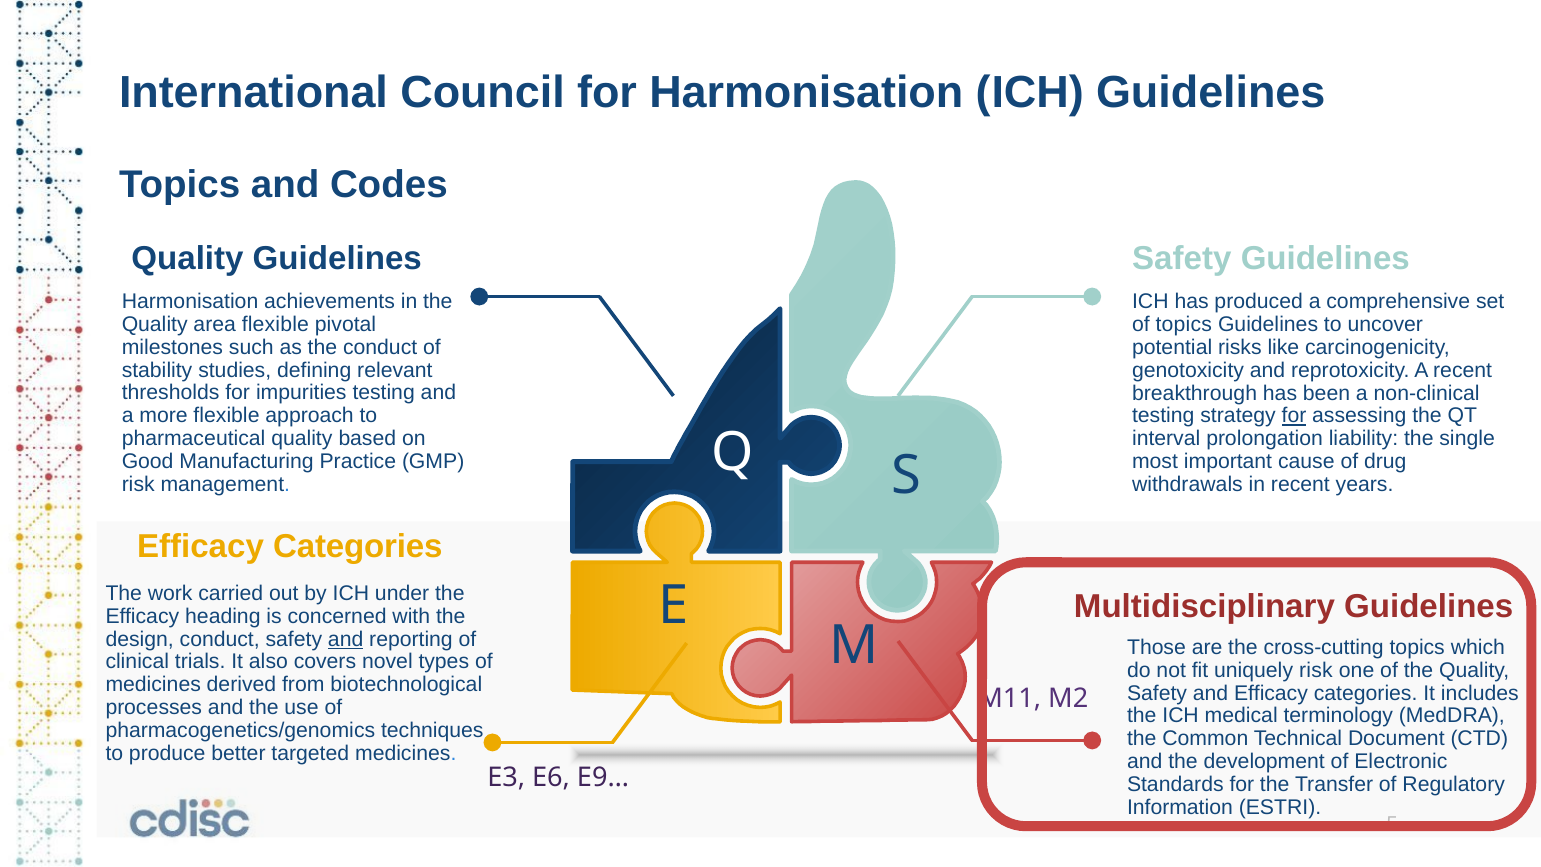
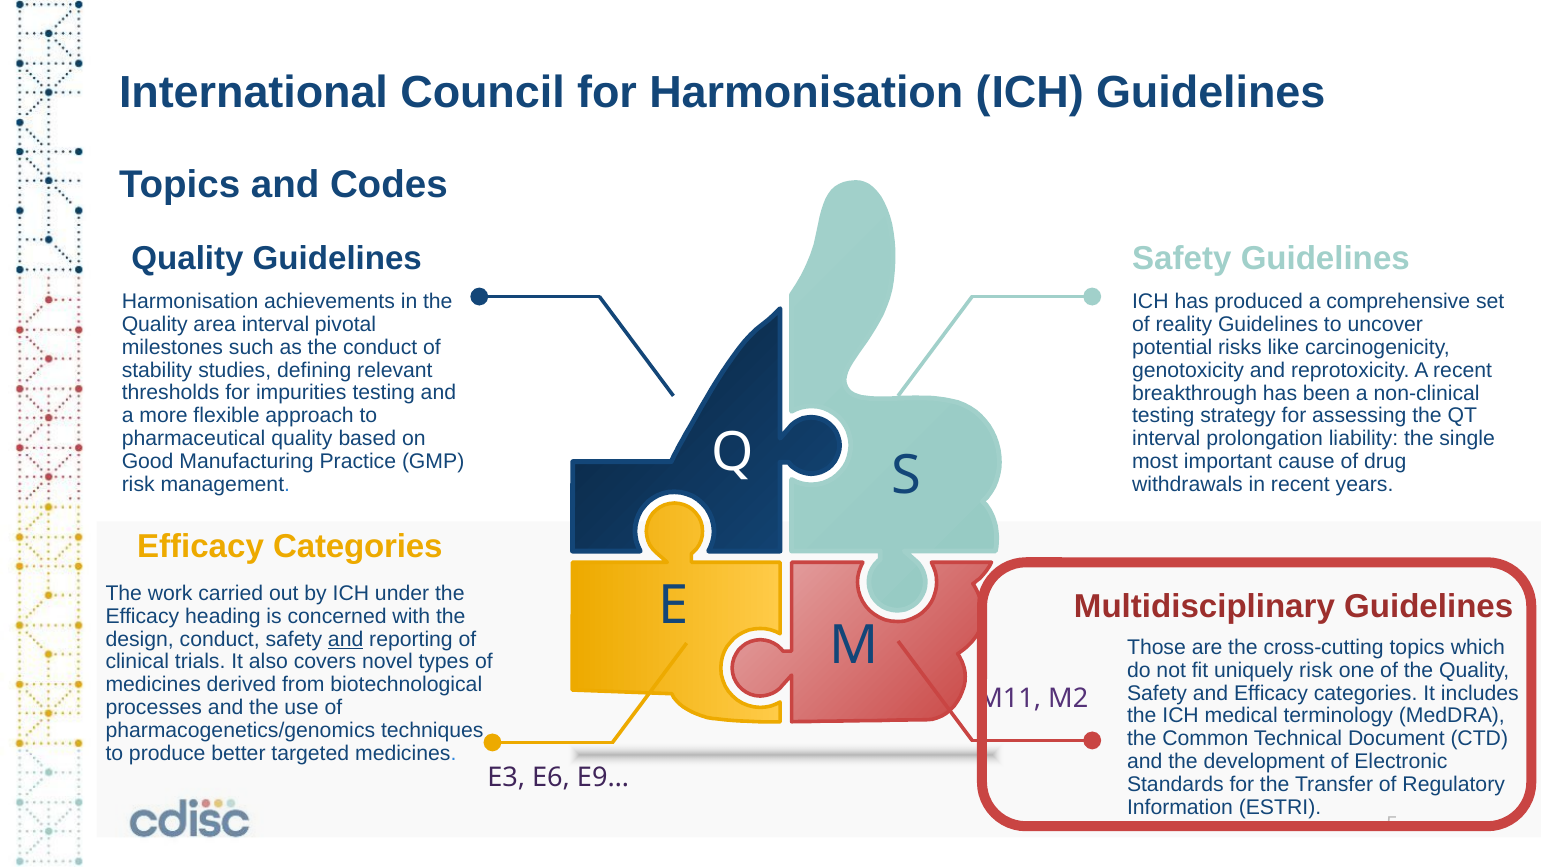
area flexible: flexible -> interval
of topics: topics -> reality
for at (1294, 416) underline: present -> none
